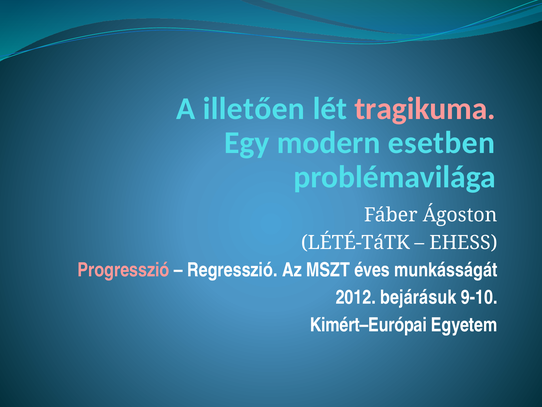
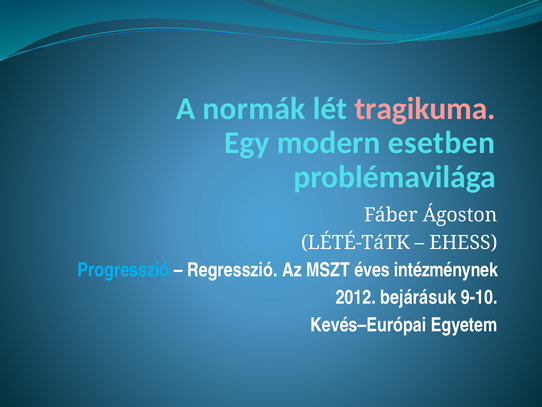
illetően: illetően -> normák
Progresszió colour: pink -> light blue
munkásságát: munkásságát -> intézménynek
Kimért–Európai: Kimért–Európai -> Kevés–Európai
